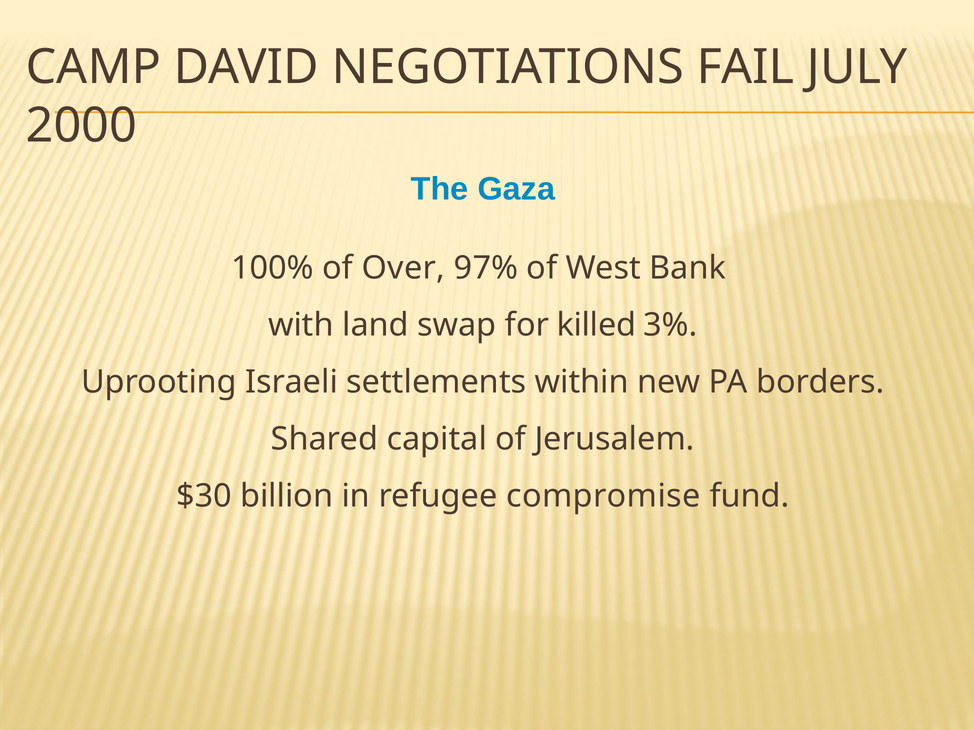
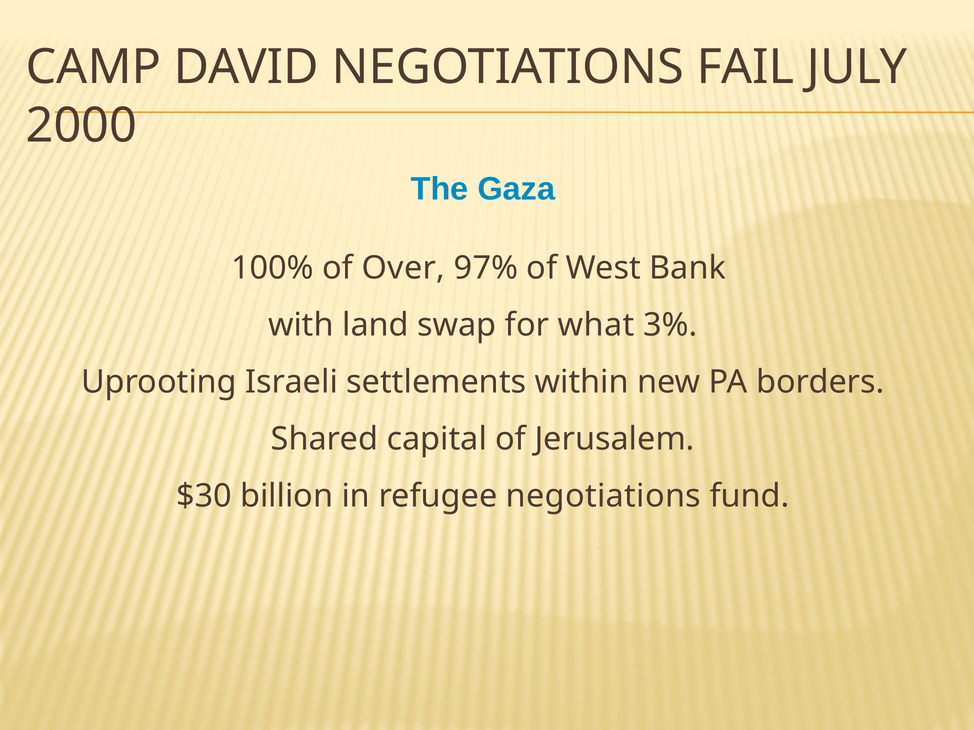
killed: killed -> what
refugee compromise: compromise -> negotiations
